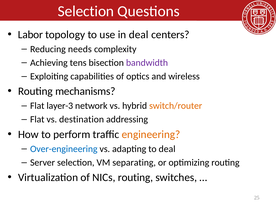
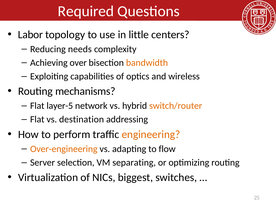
Selection at (86, 11): Selection -> Required
in deal: deal -> little
tens: tens -> over
bandwidth colour: purple -> orange
layer-3: layer-3 -> layer-5
Over-engineering colour: blue -> orange
to deal: deal -> flow
NICs routing: routing -> biggest
